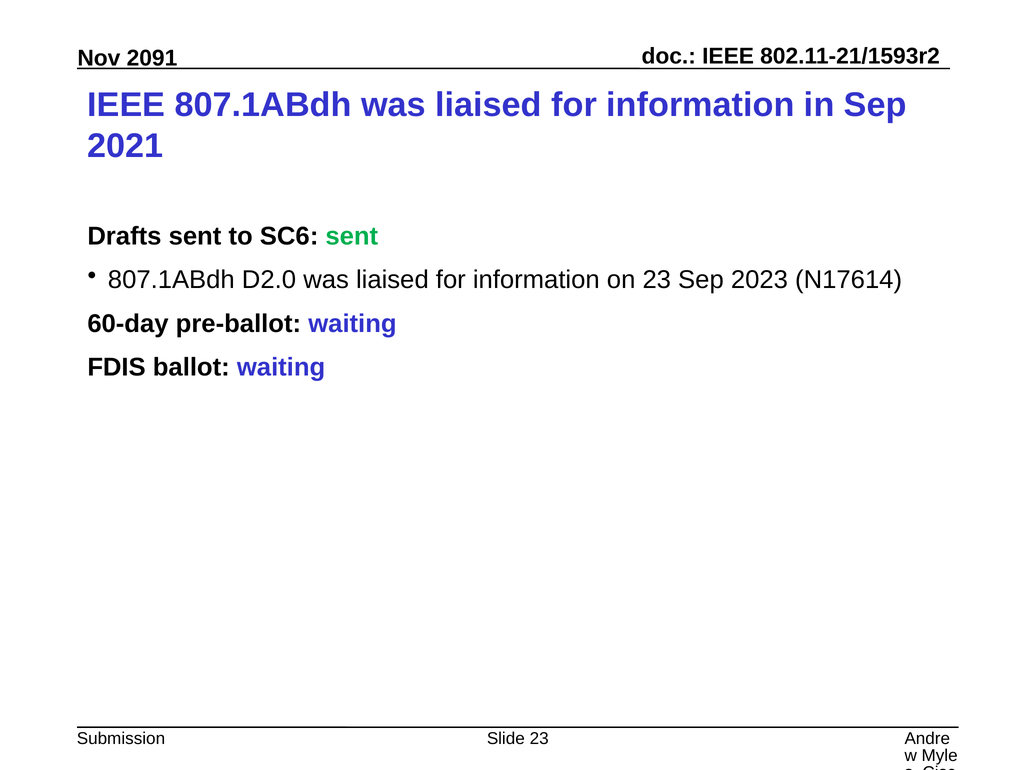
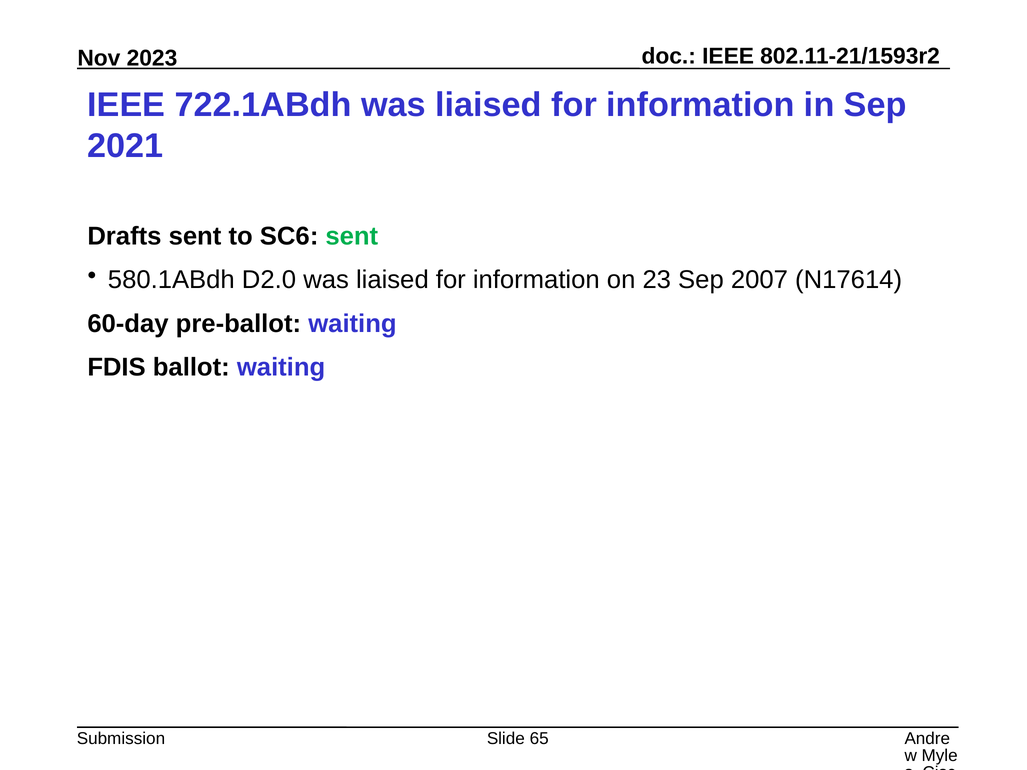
2091: 2091 -> 2023
IEEE 807.1ABdh: 807.1ABdh -> 722.1ABdh
807.1ABdh at (171, 280): 807.1ABdh -> 580.1ABdh
2023: 2023 -> 2007
Slide 23: 23 -> 65
